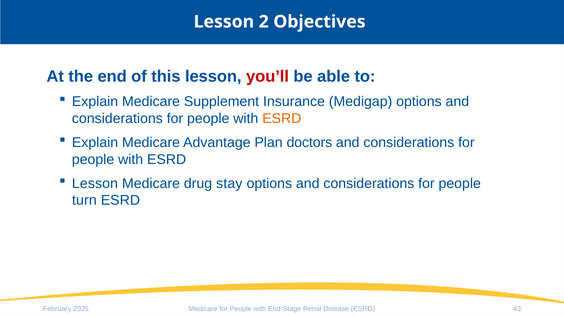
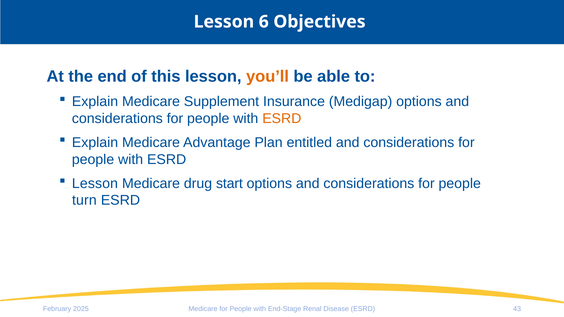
2: 2 -> 6
you’ll colour: red -> orange
doctors: doctors -> entitled
stay: stay -> start
